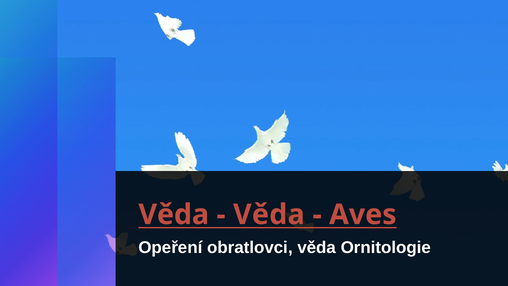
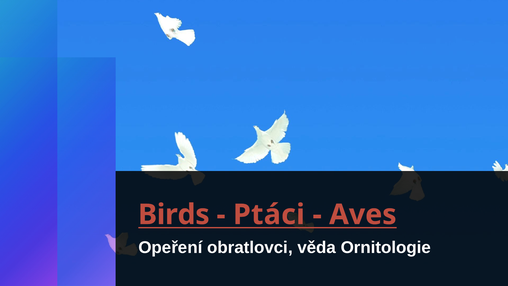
Věda at (174, 214): Věda -> Birds
Věda at (269, 214): Věda -> Ptáci
